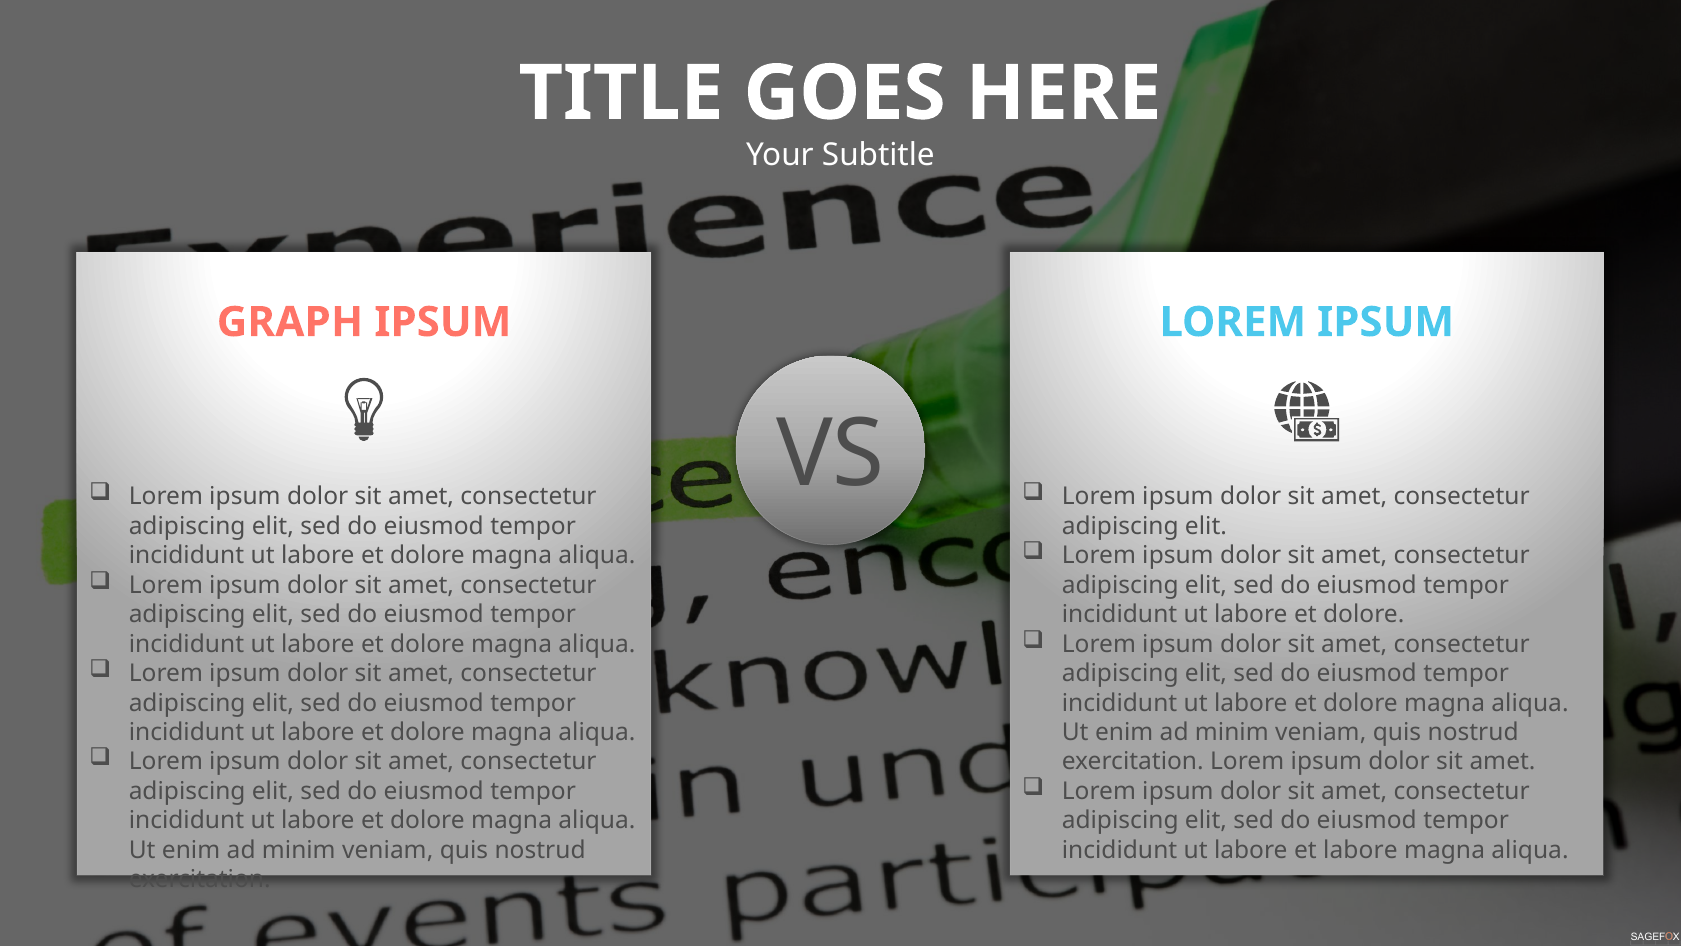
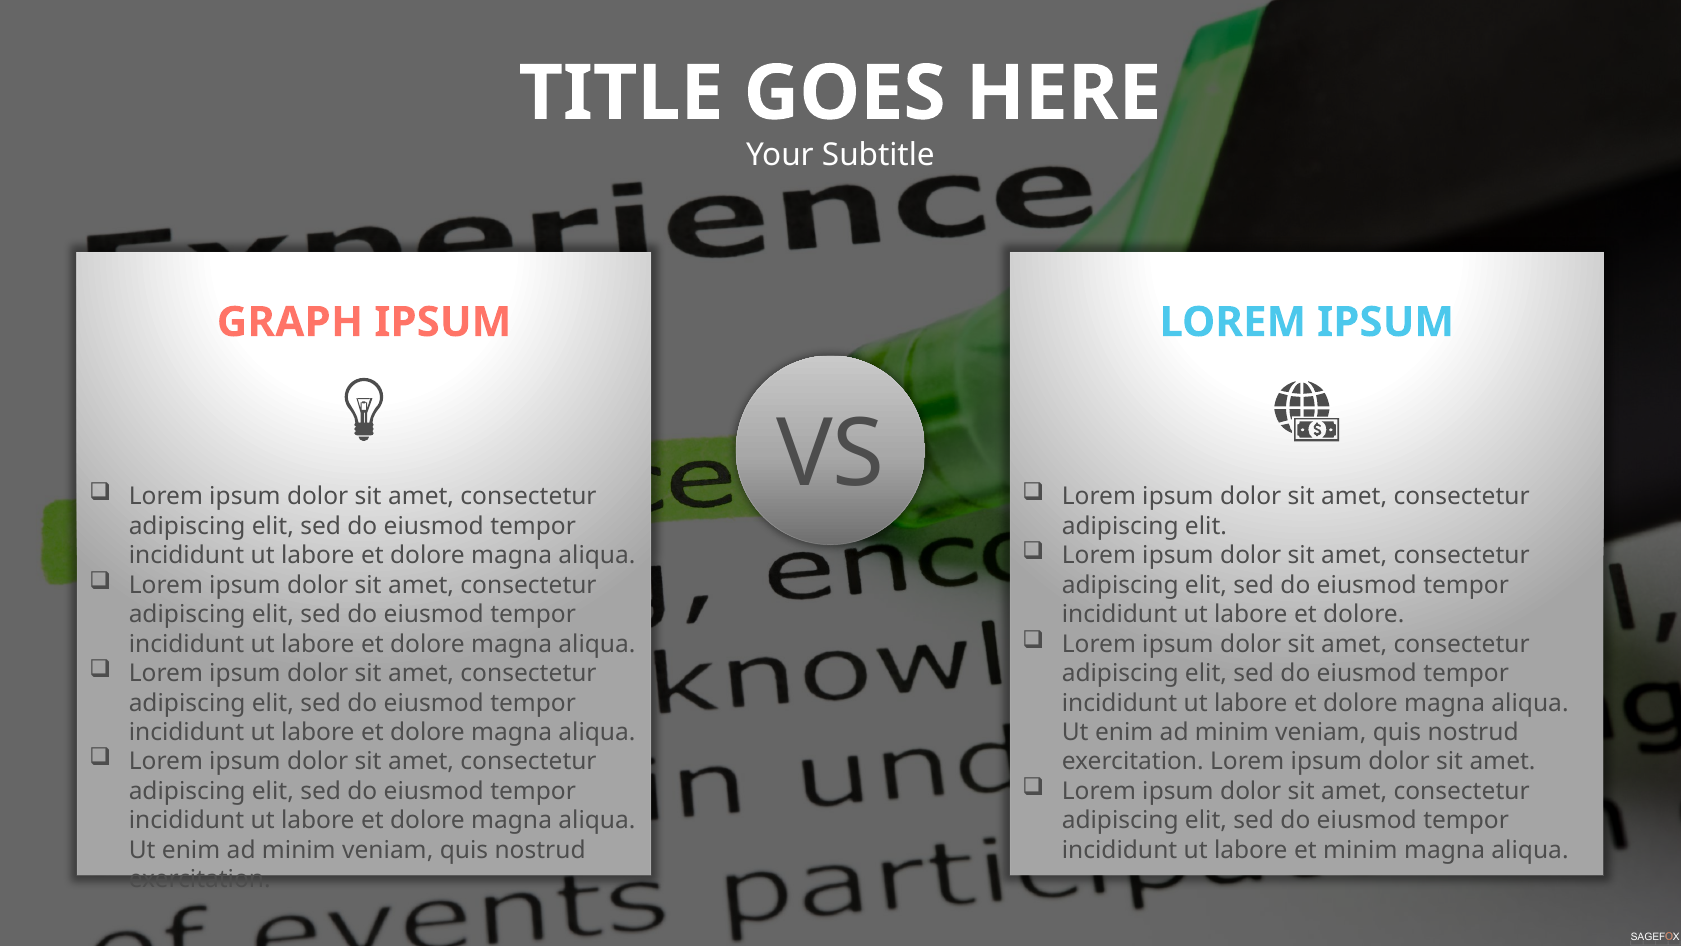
et labore: labore -> minim
